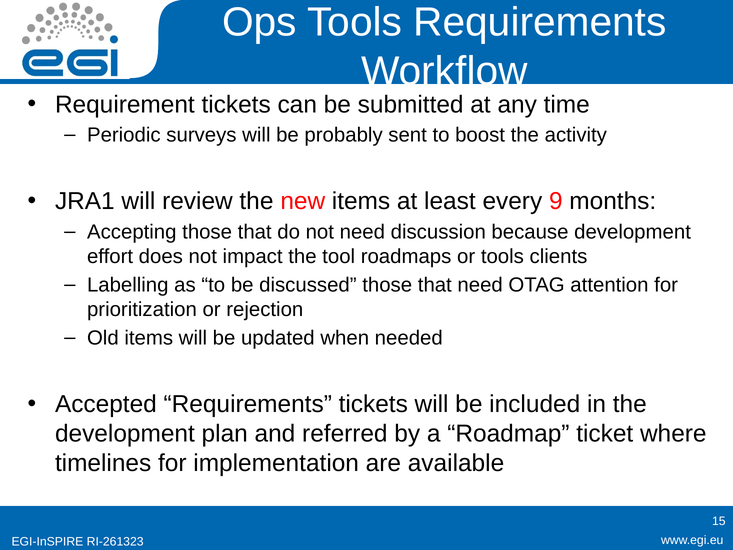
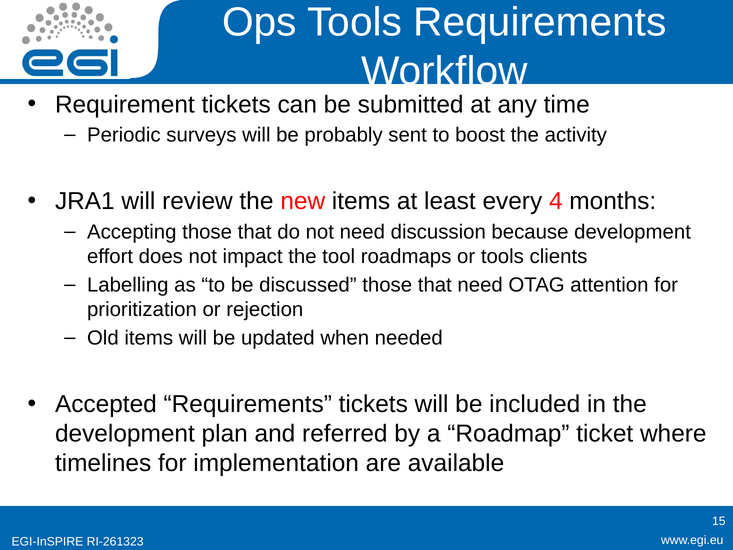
9: 9 -> 4
